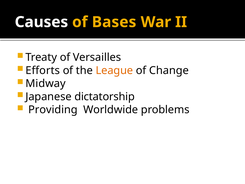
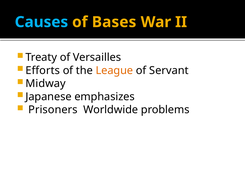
Causes colour: white -> light blue
Change: Change -> Servant
dictatorship: dictatorship -> emphasizes
Providing: Providing -> Prisoners
